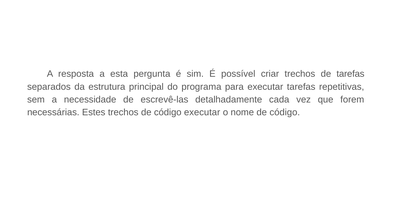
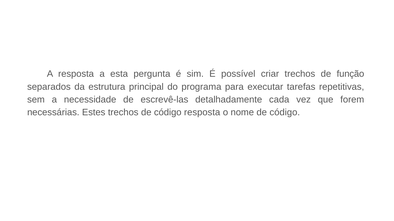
de tarefas: tarefas -> função
código executar: executar -> resposta
